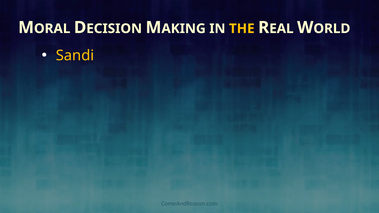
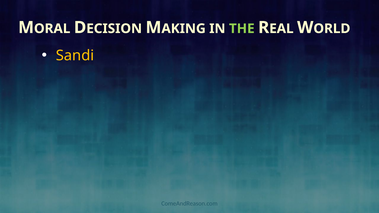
THE colour: yellow -> light green
